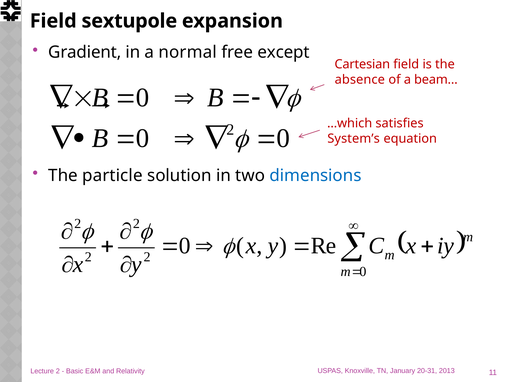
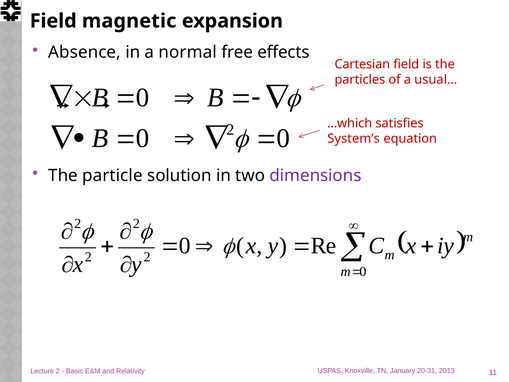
sextupole: sextupole -> magnetic
Gradient: Gradient -> Absence
except: except -> effects
absence: absence -> particles
beam…: beam… -> usual…
dimensions colour: blue -> purple
